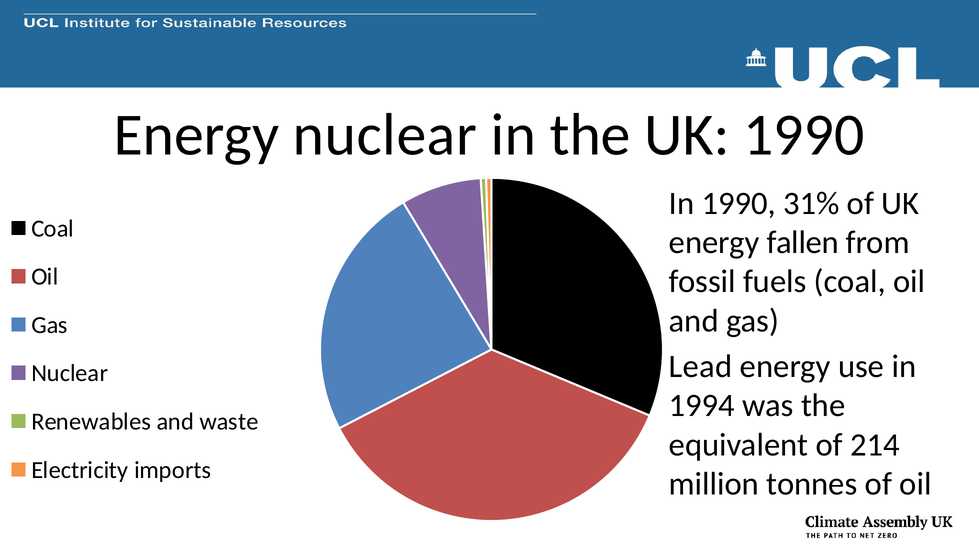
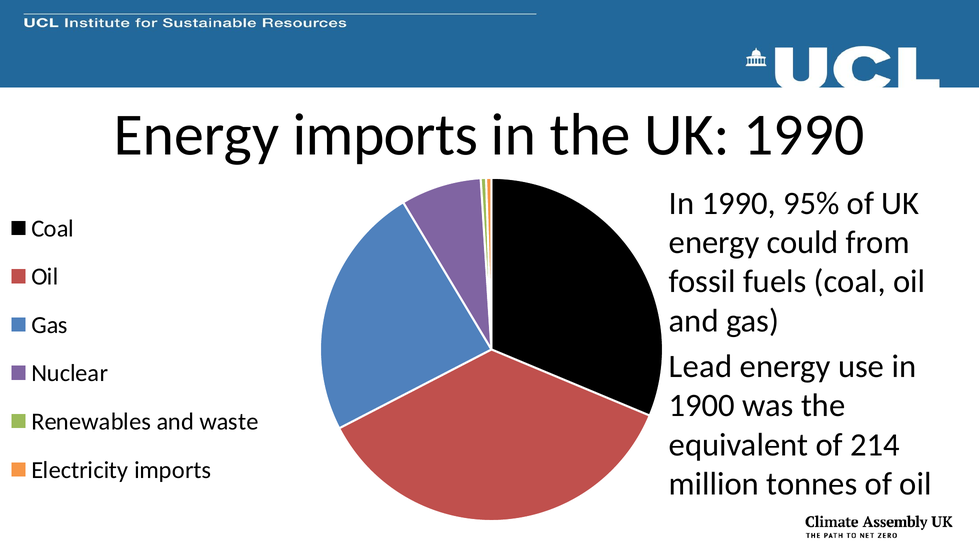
Energy nuclear: nuclear -> imports
31%: 31% -> 95%
fallen: fallen -> could
1994: 1994 -> 1900
